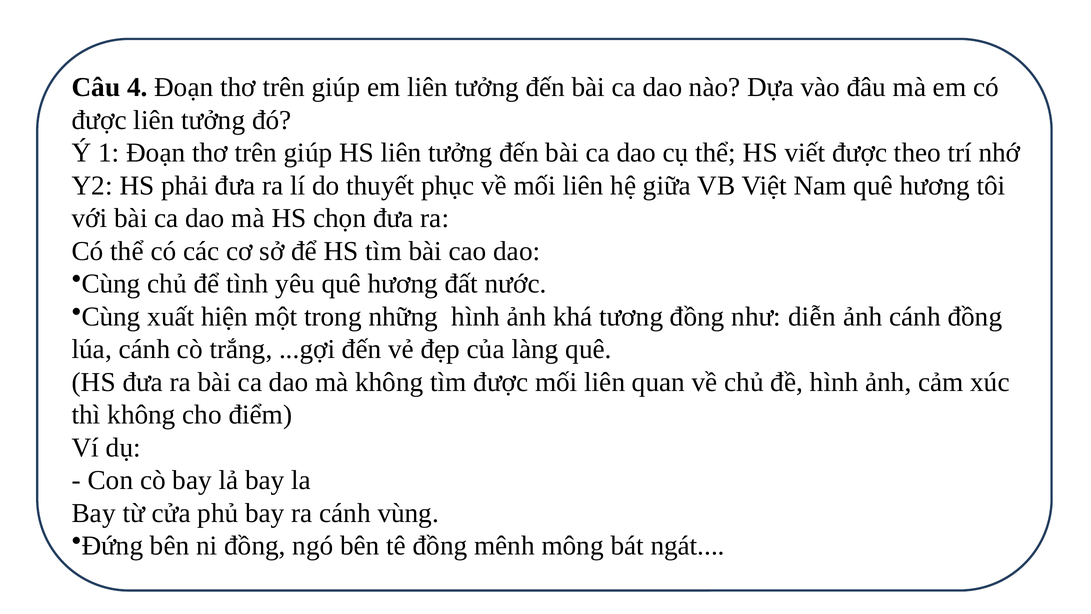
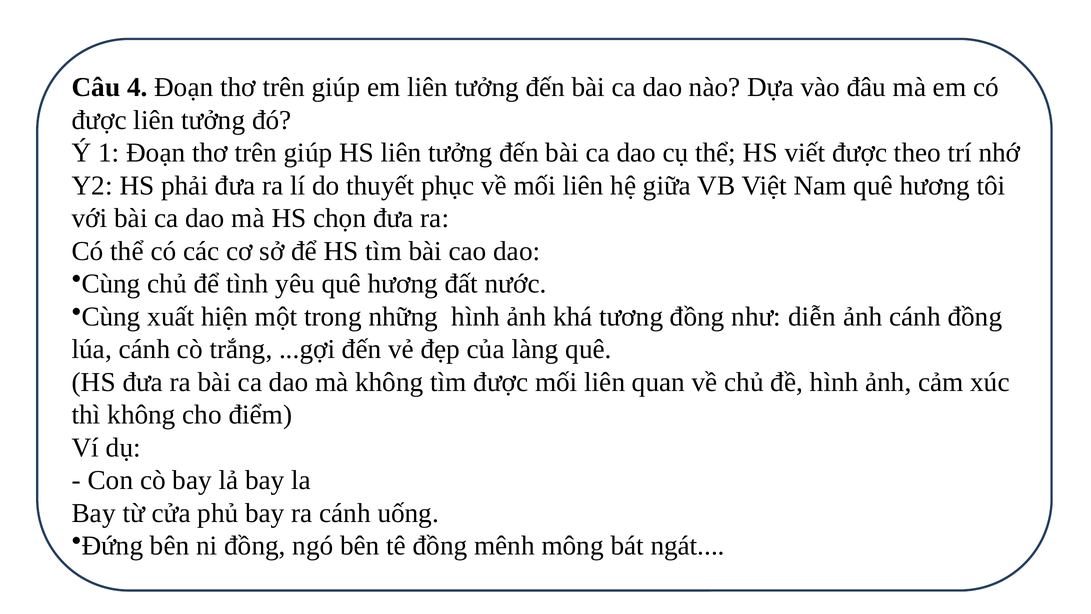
vùng: vùng -> uống
